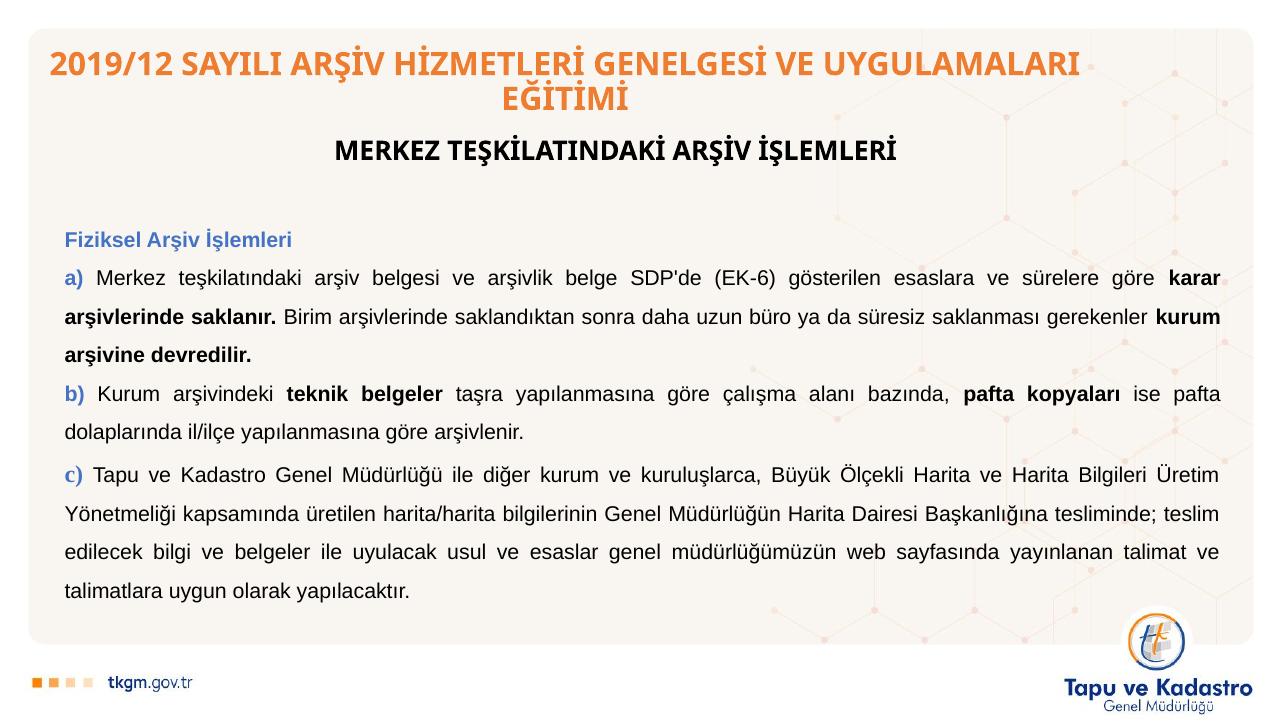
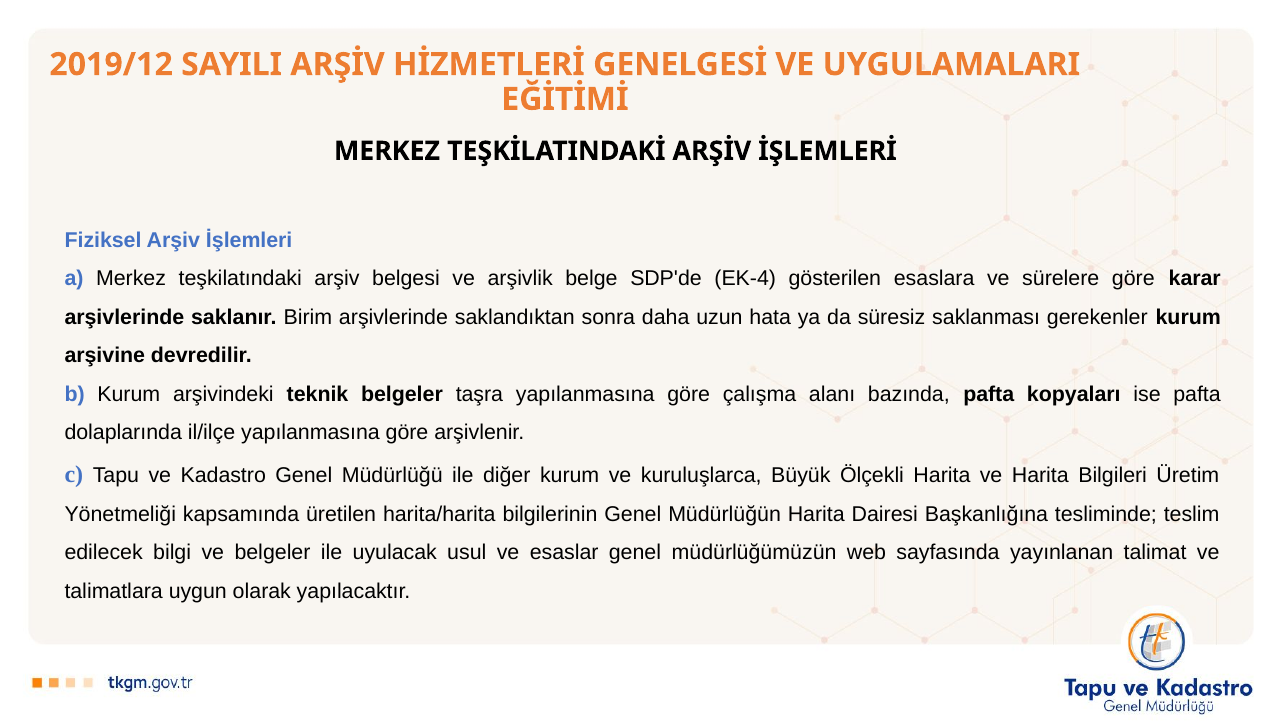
EK-6: EK-6 -> EK-4
büro: büro -> hata
